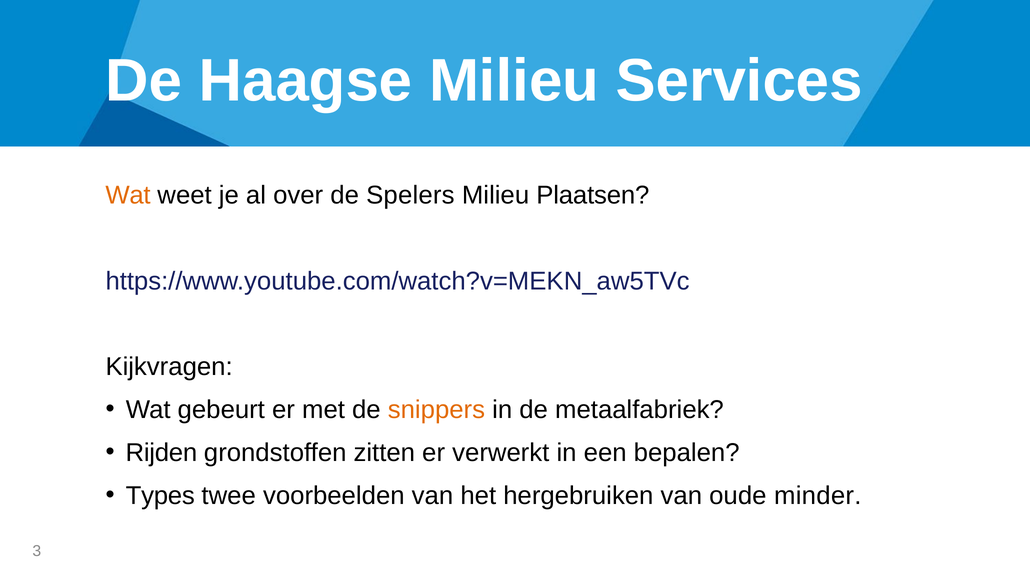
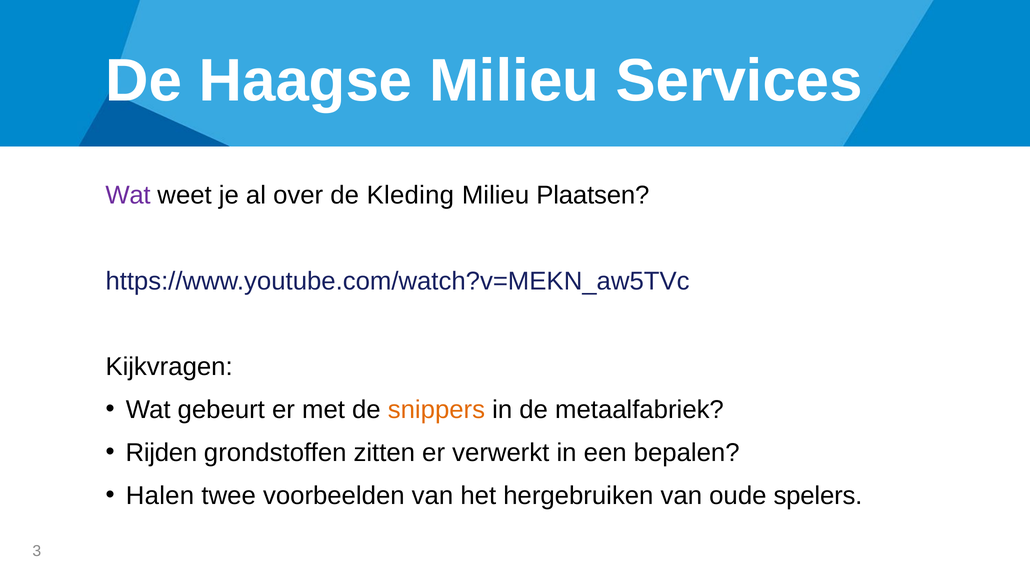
Wat at (128, 196) colour: orange -> purple
Spelers: Spelers -> Kleding
Types: Types -> Halen
minder: minder -> spelers
